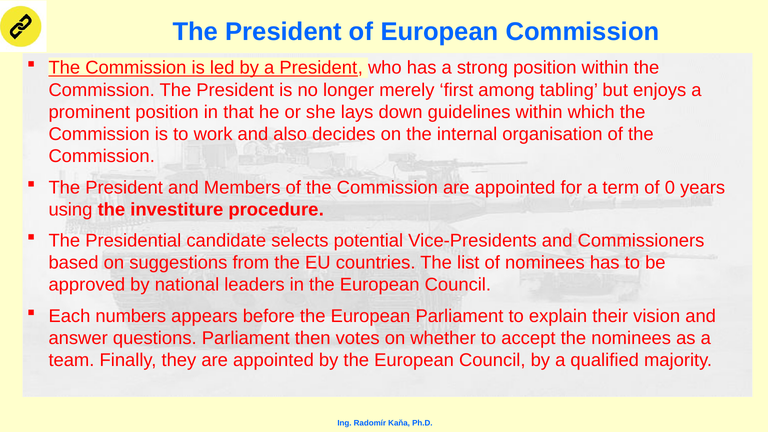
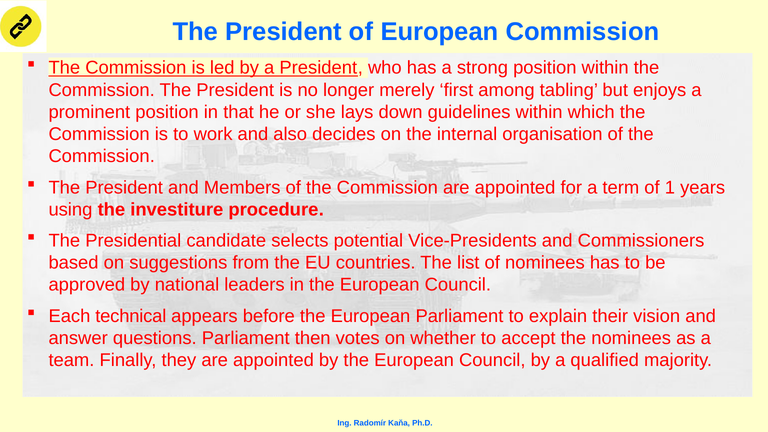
0: 0 -> 1
numbers: numbers -> technical
